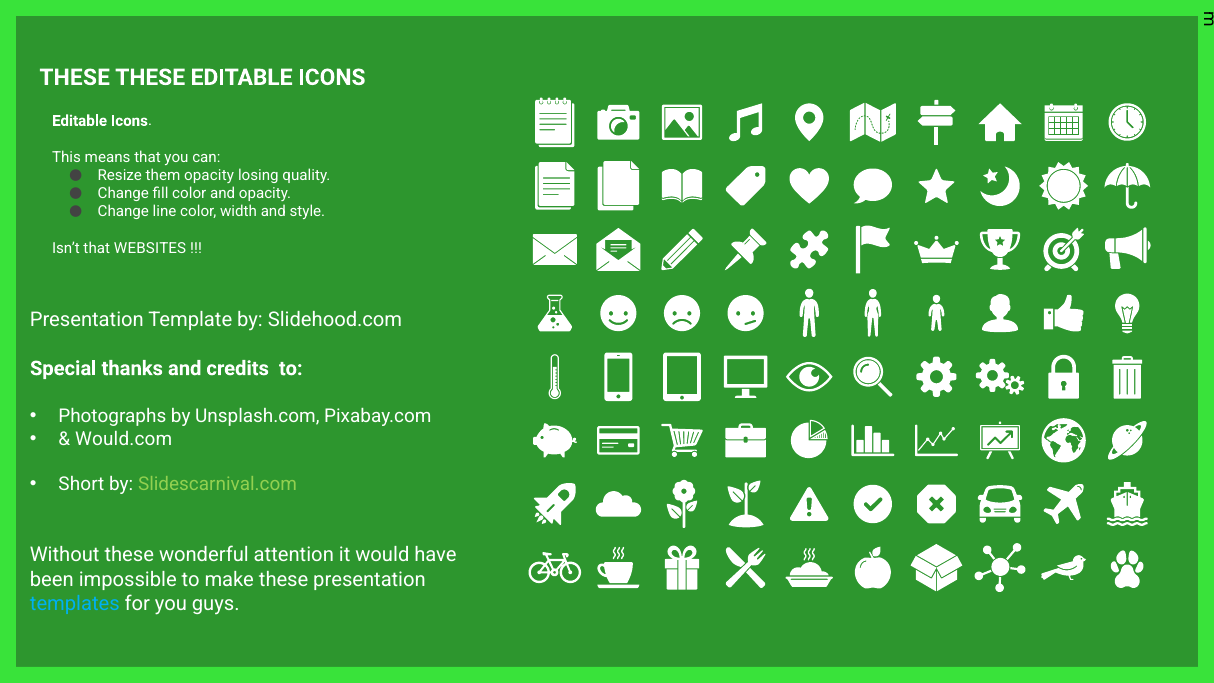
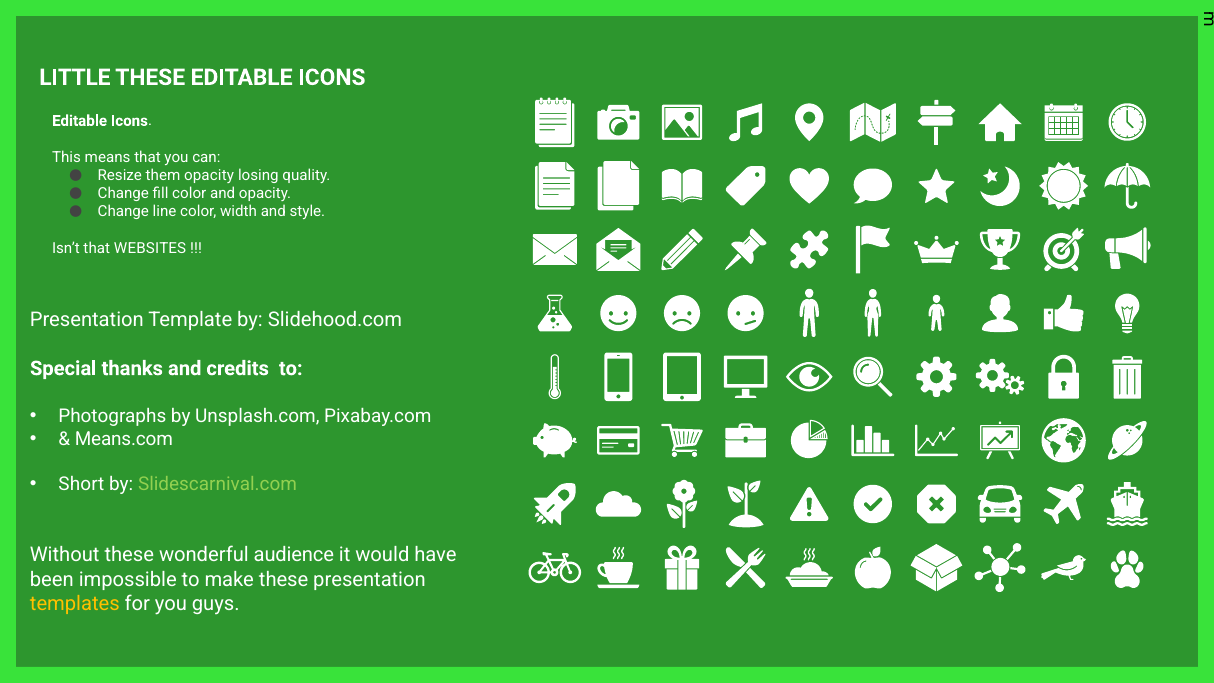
THESE at (75, 77): THESE -> LITTLE
Would.com: Would.com -> Means.com
attention: attention -> audience
templates colour: light blue -> yellow
